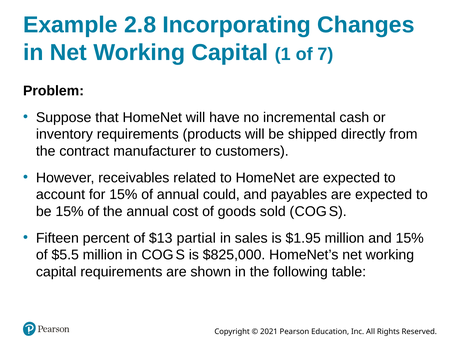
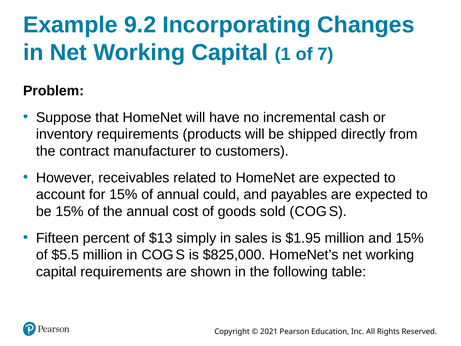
2.8: 2.8 -> 9.2
partial: partial -> simply
